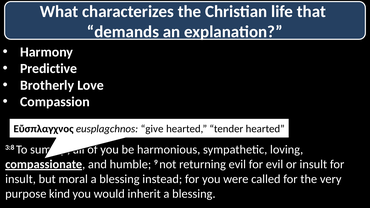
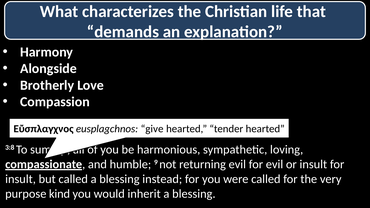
Predictive: Predictive -> Alongside
but moral: moral -> called
